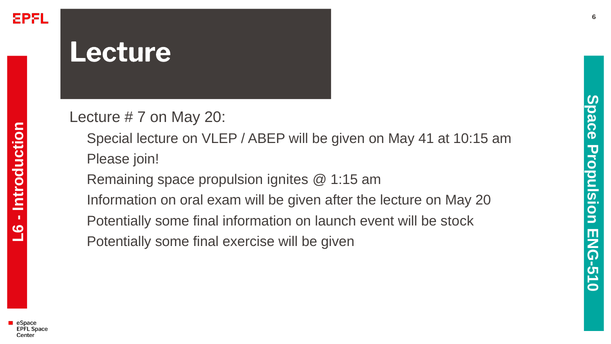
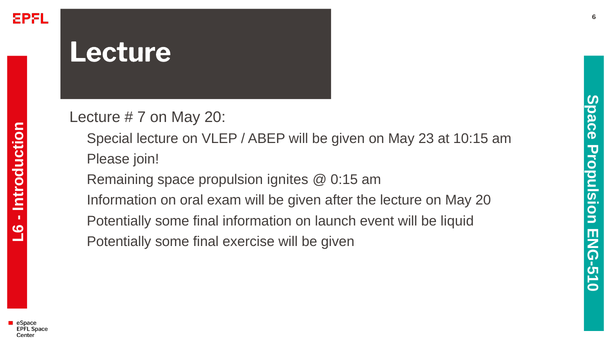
41: 41 -> 23
1:15: 1:15 -> 0:15
stock: stock -> liquid
